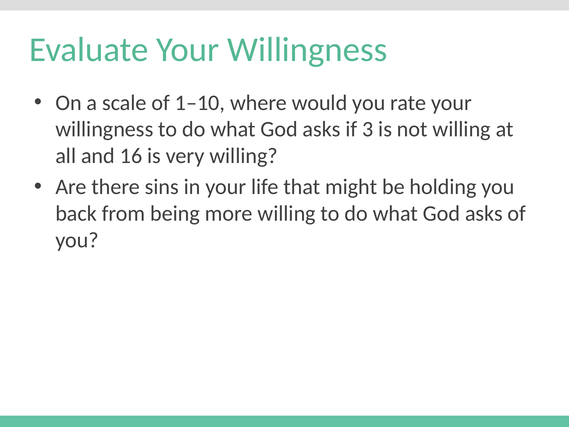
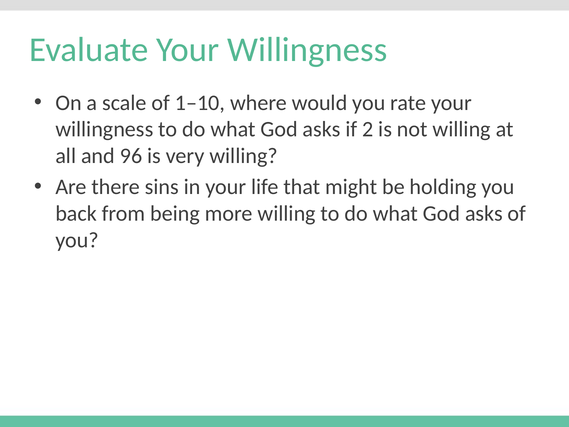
3: 3 -> 2
16: 16 -> 96
